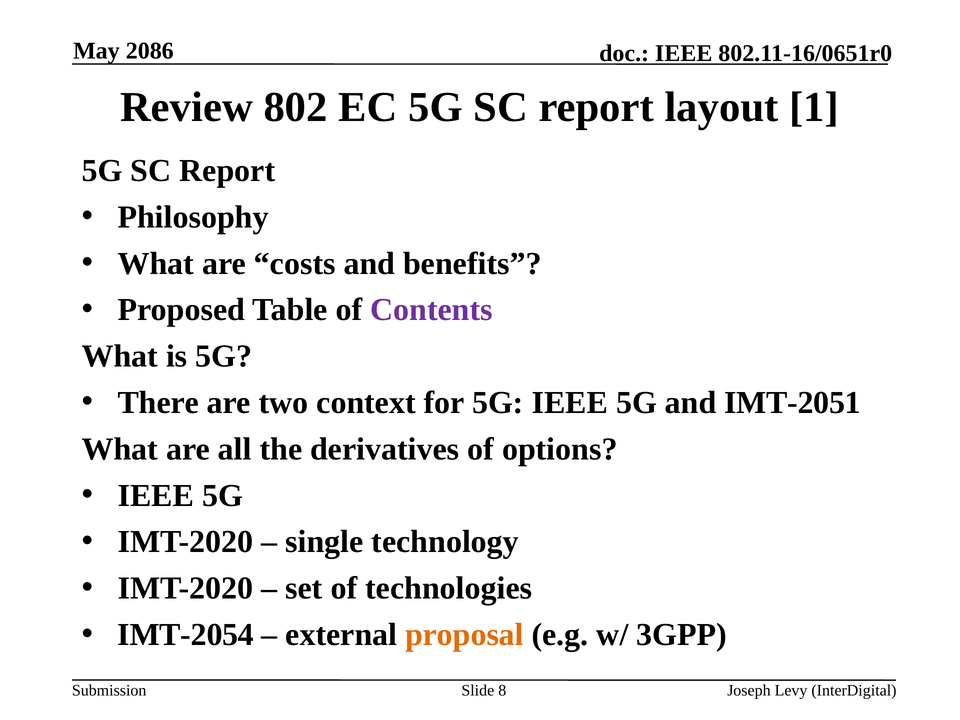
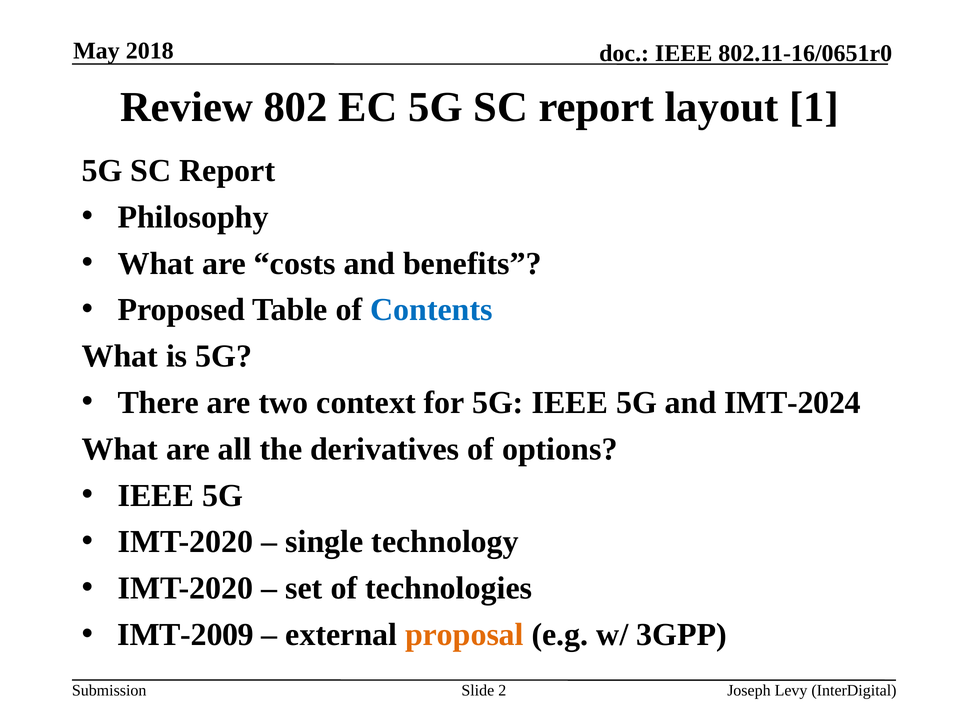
2086: 2086 -> 2018
Contents colour: purple -> blue
IMT-2051: IMT-2051 -> IMT-2024
IMT-2054: IMT-2054 -> IMT-2009
8: 8 -> 2
